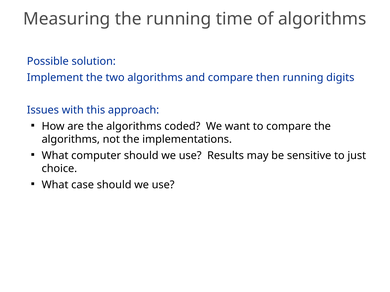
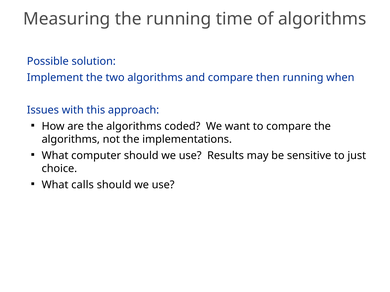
digits: digits -> when
case: case -> calls
